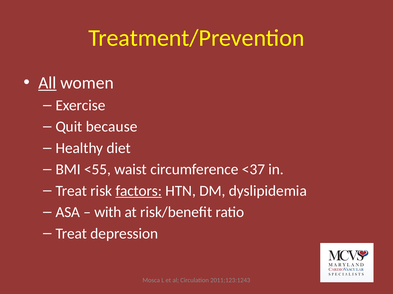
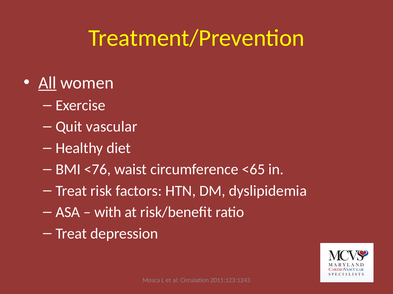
because: because -> vascular
<55: <55 -> <76
<37: <37 -> <65
factors underline: present -> none
